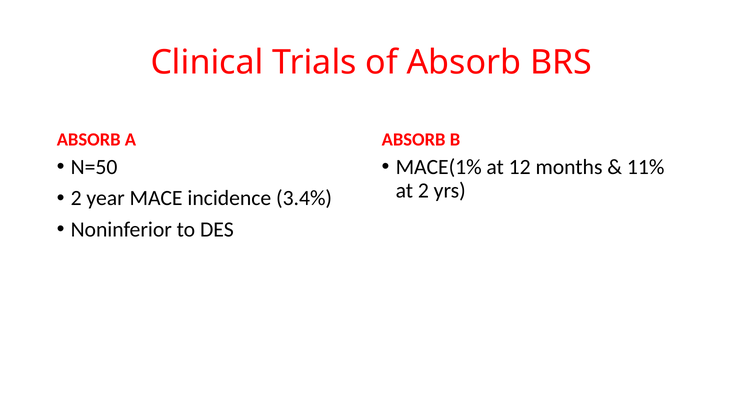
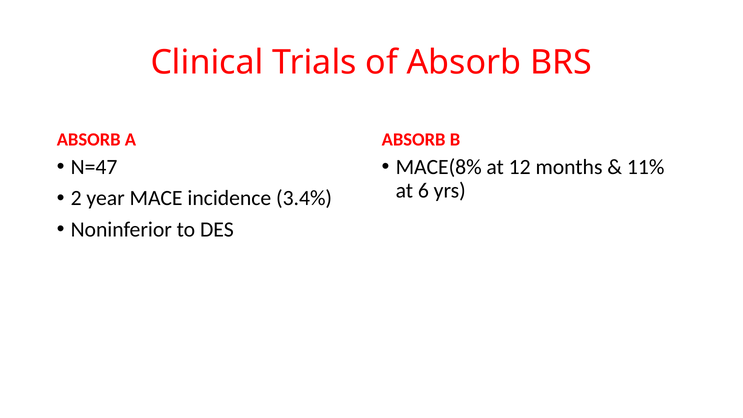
N=50: N=50 -> N=47
MACE(1%: MACE(1% -> MACE(8%
at 2: 2 -> 6
